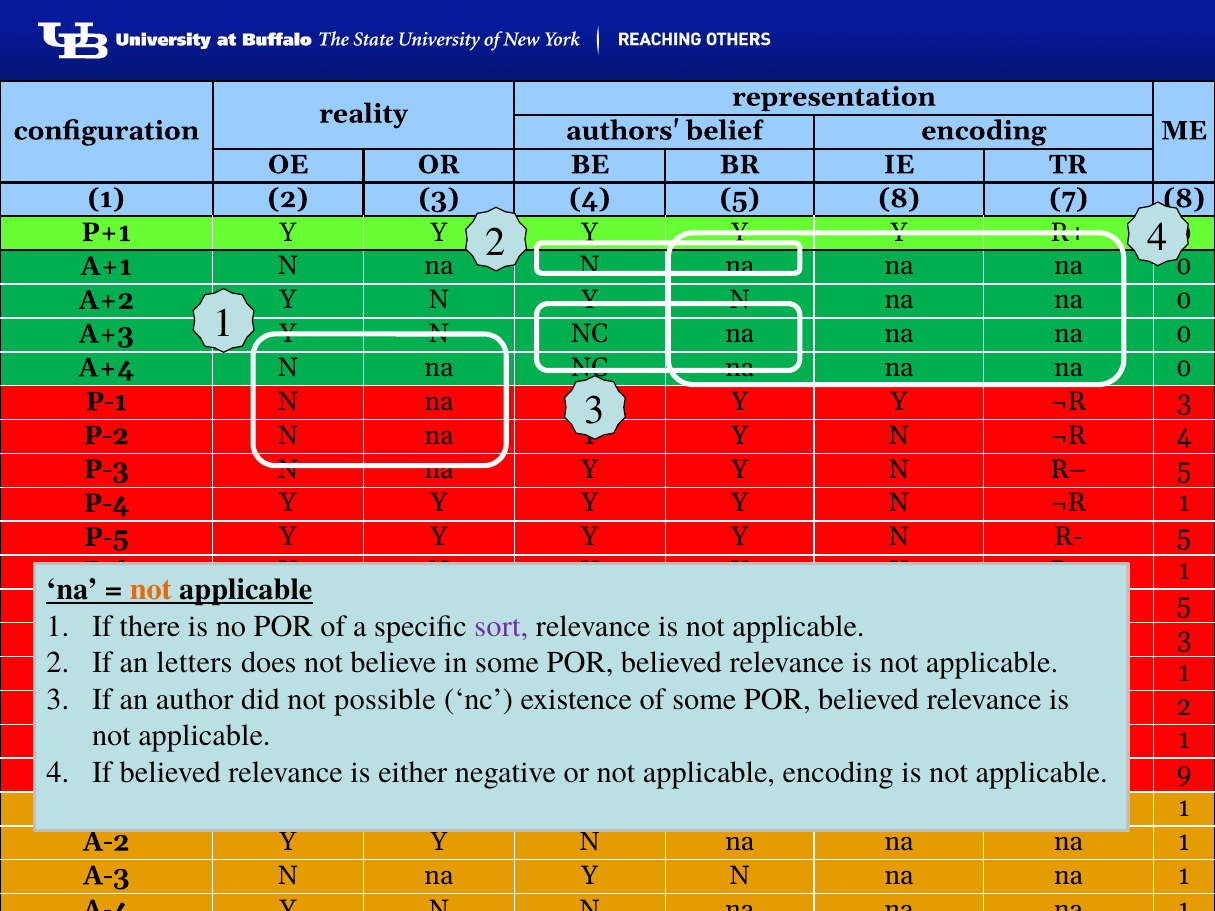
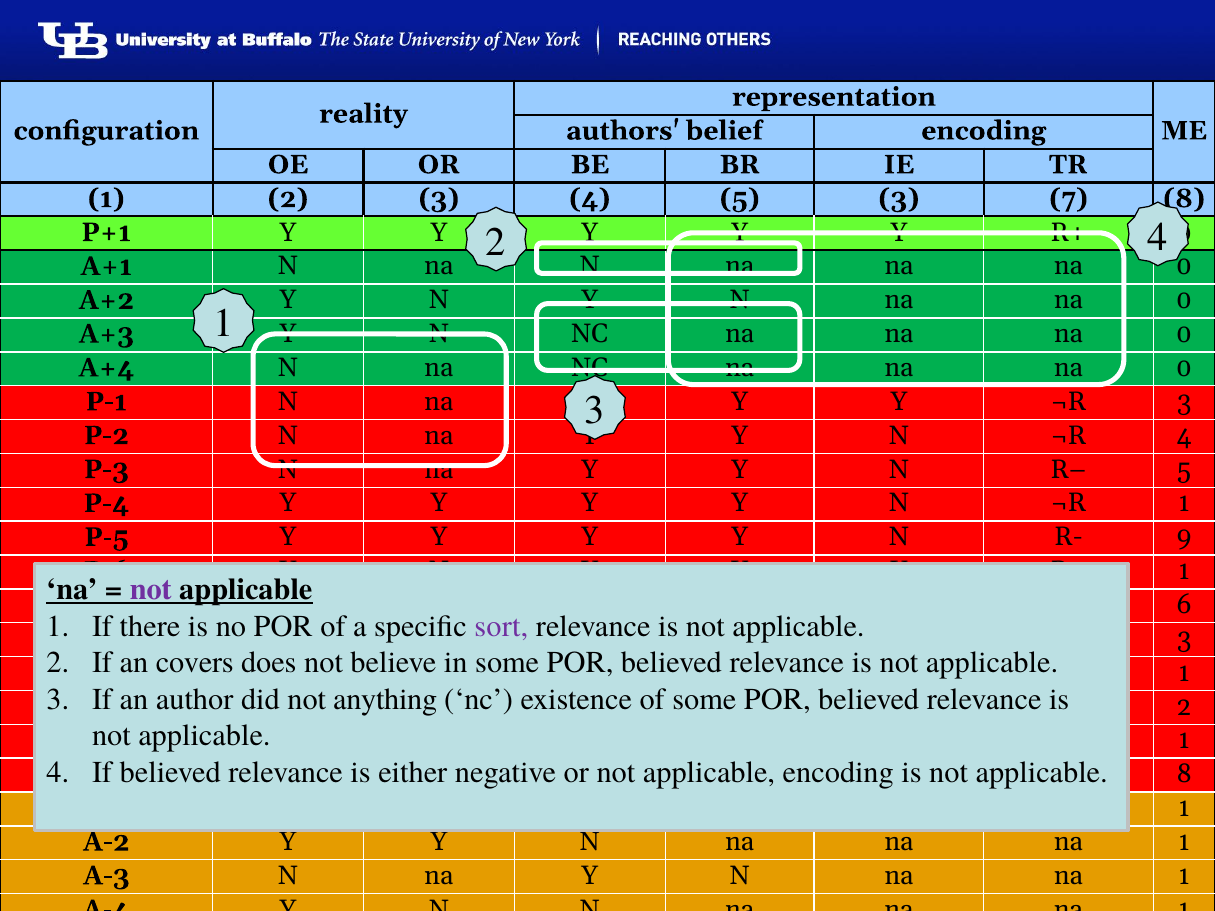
5 8: 8 -> 3
R- 5: 5 -> 9
not at (151, 590) colour: orange -> purple
5 at (1184, 605): 5 -> 6
letters: letters -> covers
possible: possible -> anything
9 at (1184, 774): 9 -> 8
